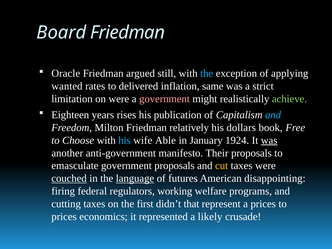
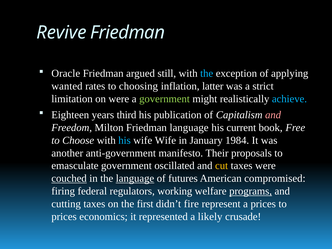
Board: Board -> Revive
delivered: delivered -> choosing
same: same -> latter
government at (164, 99) colour: pink -> light green
achieve colour: light green -> light blue
rises: rises -> third
and at (273, 115) colour: light blue -> pink
Friedman relatively: relatively -> language
dollars: dollars -> current
wife Able: Able -> Wife
1924: 1924 -> 1984
was at (269, 140) underline: present -> none
government proposals: proposals -> oscillated
disappointing: disappointing -> compromised
programs underline: none -> present
that: that -> fire
